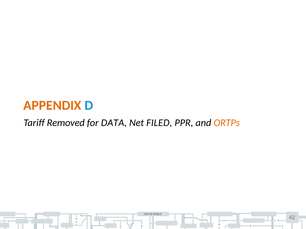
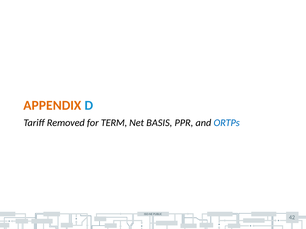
DATA: DATA -> TERM
FILED: FILED -> BASIS
ORTPs colour: orange -> blue
